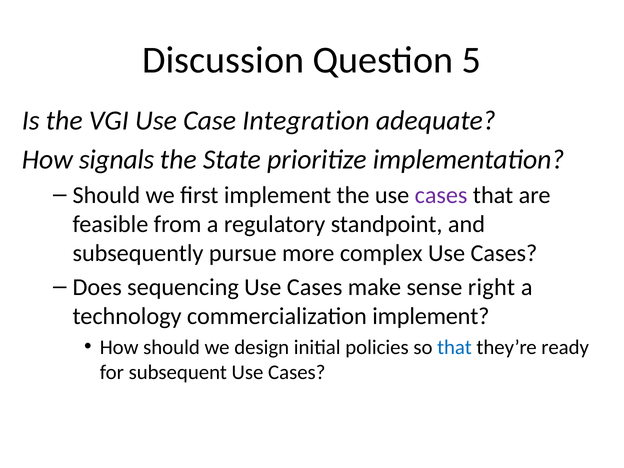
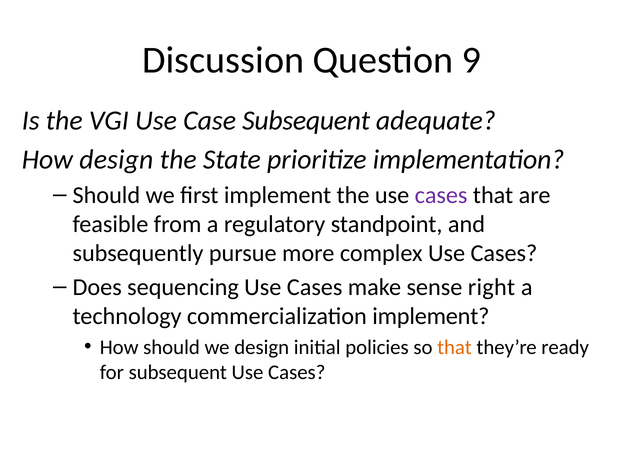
5: 5 -> 9
Case Integration: Integration -> Subsequent
How signals: signals -> design
that at (454, 347) colour: blue -> orange
